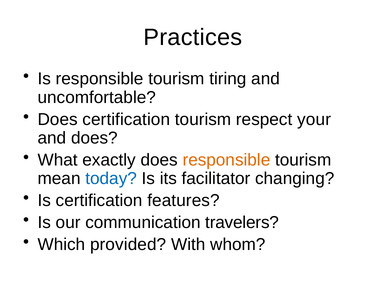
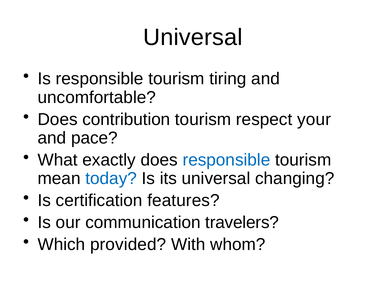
Practices at (193, 37): Practices -> Universal
Does certification: certification -> contribution
and does: does -> pace
responsible at (226, 160) colour: orange -> blue
its facilitator: facilitator -> universal
